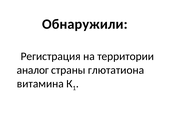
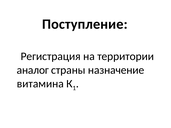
Обнаружили: Обнаружили -> Поступление
глютатиона: глютатиона -> назначение
